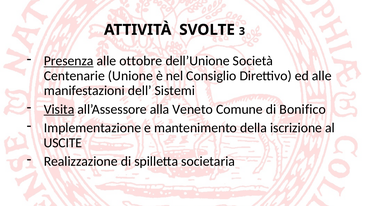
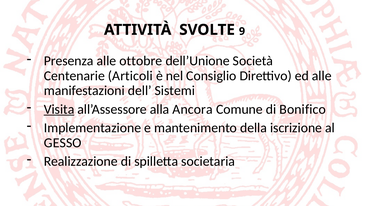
3: 3 -> 9
Presenza underline: present -> none
Unione: Unione -> Articoli
Veneto: Veneto -> Ancora
USCITE: USCITE -> GESSO
